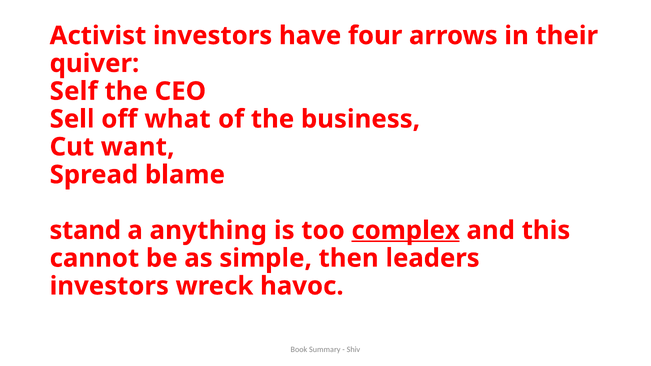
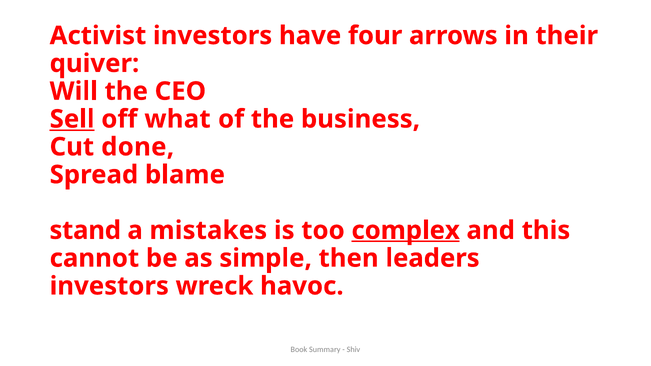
Self: Self -> Will
Sell underline: none -> present
want: want -> done
anything: anything -> mistakes
